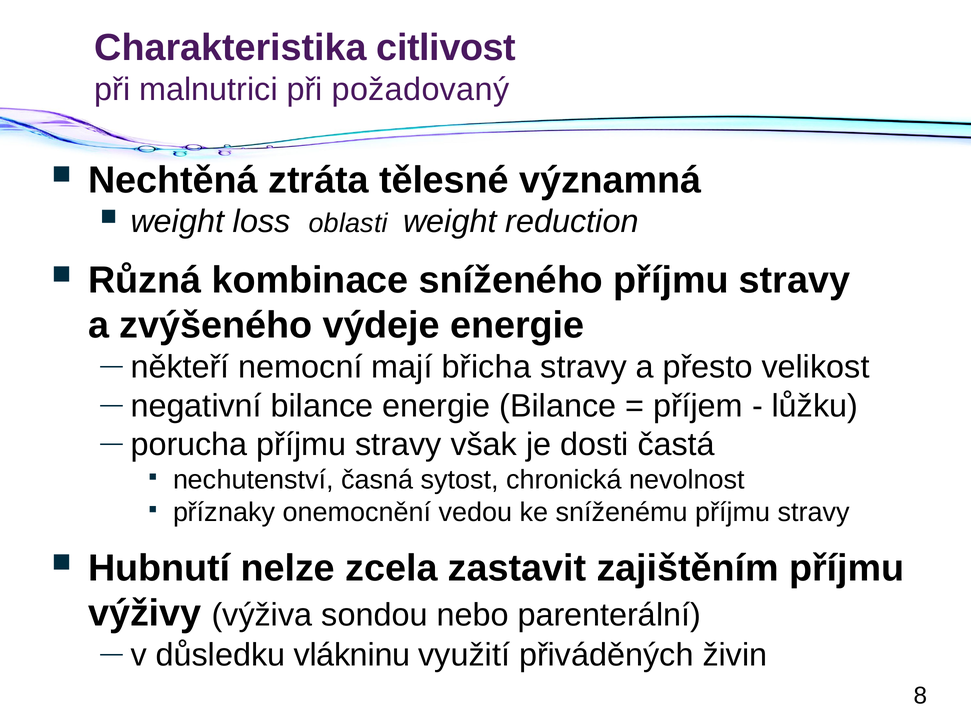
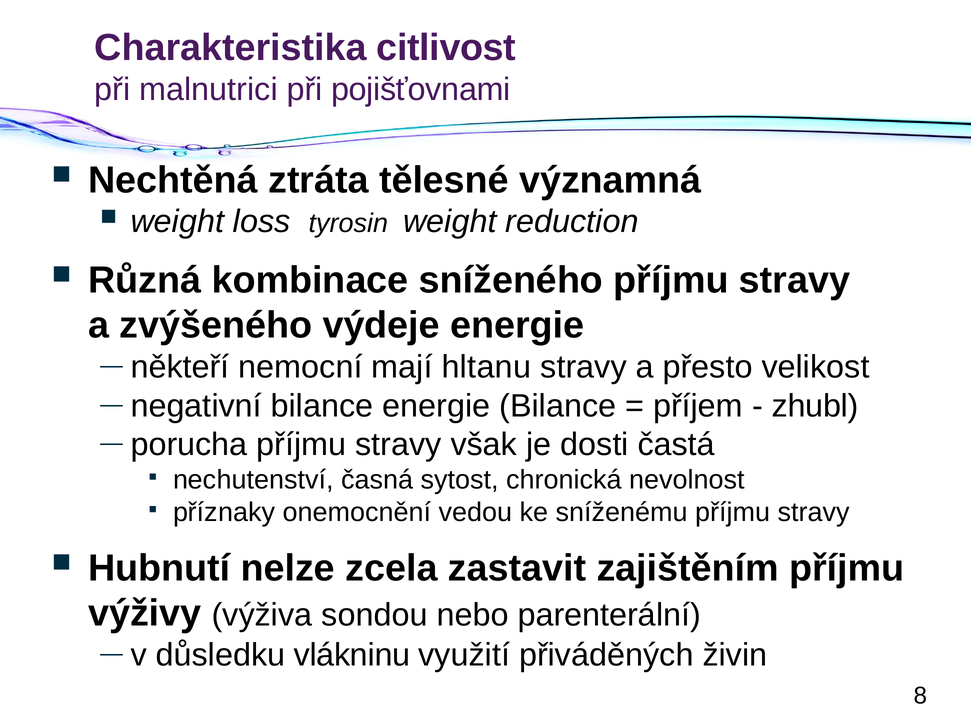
požadovaný: požadovaný -> pojišťovnami
oblasti: oblasti -> tyrosin
břicha: břicha -> hltanu
lůžku: lůžku -> zhubl
